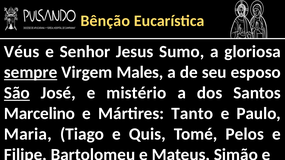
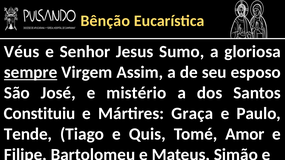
Males: Males -> Assim
São underline: present -> none
Marcelino: Marcelino -> Constituiu
Tanto: Tanto -> Graça
Maria: Maria -> Tende
Pelos: Pelos -> Amor
